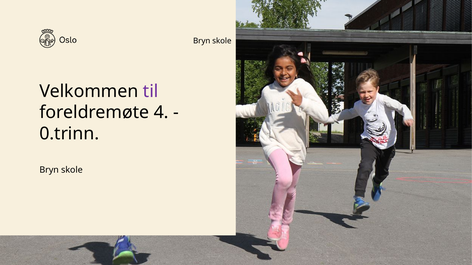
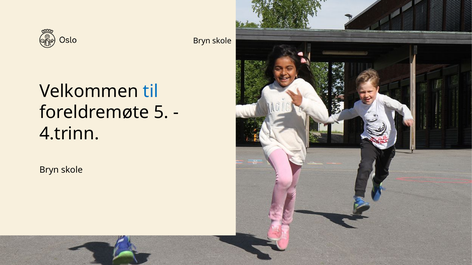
til colour: purple -> blue
4: 4 -> 5
0.trinn: 0.trinn -> 4.trinn
